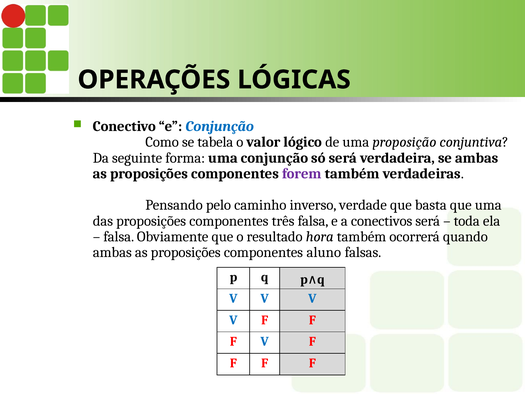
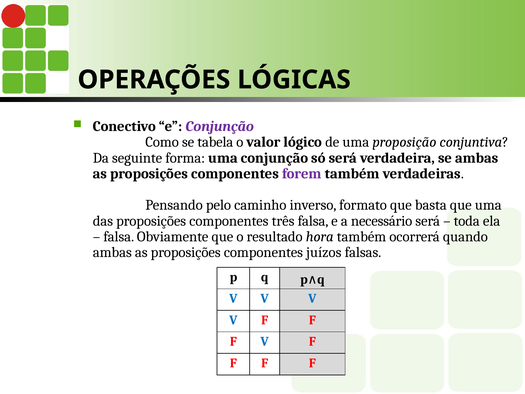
Conjunção at (220, 126) colour: blue -> purple
verdade: verdade -> formato
conectivos: conectivos -> necessário
aluno: aluno -> juízos
